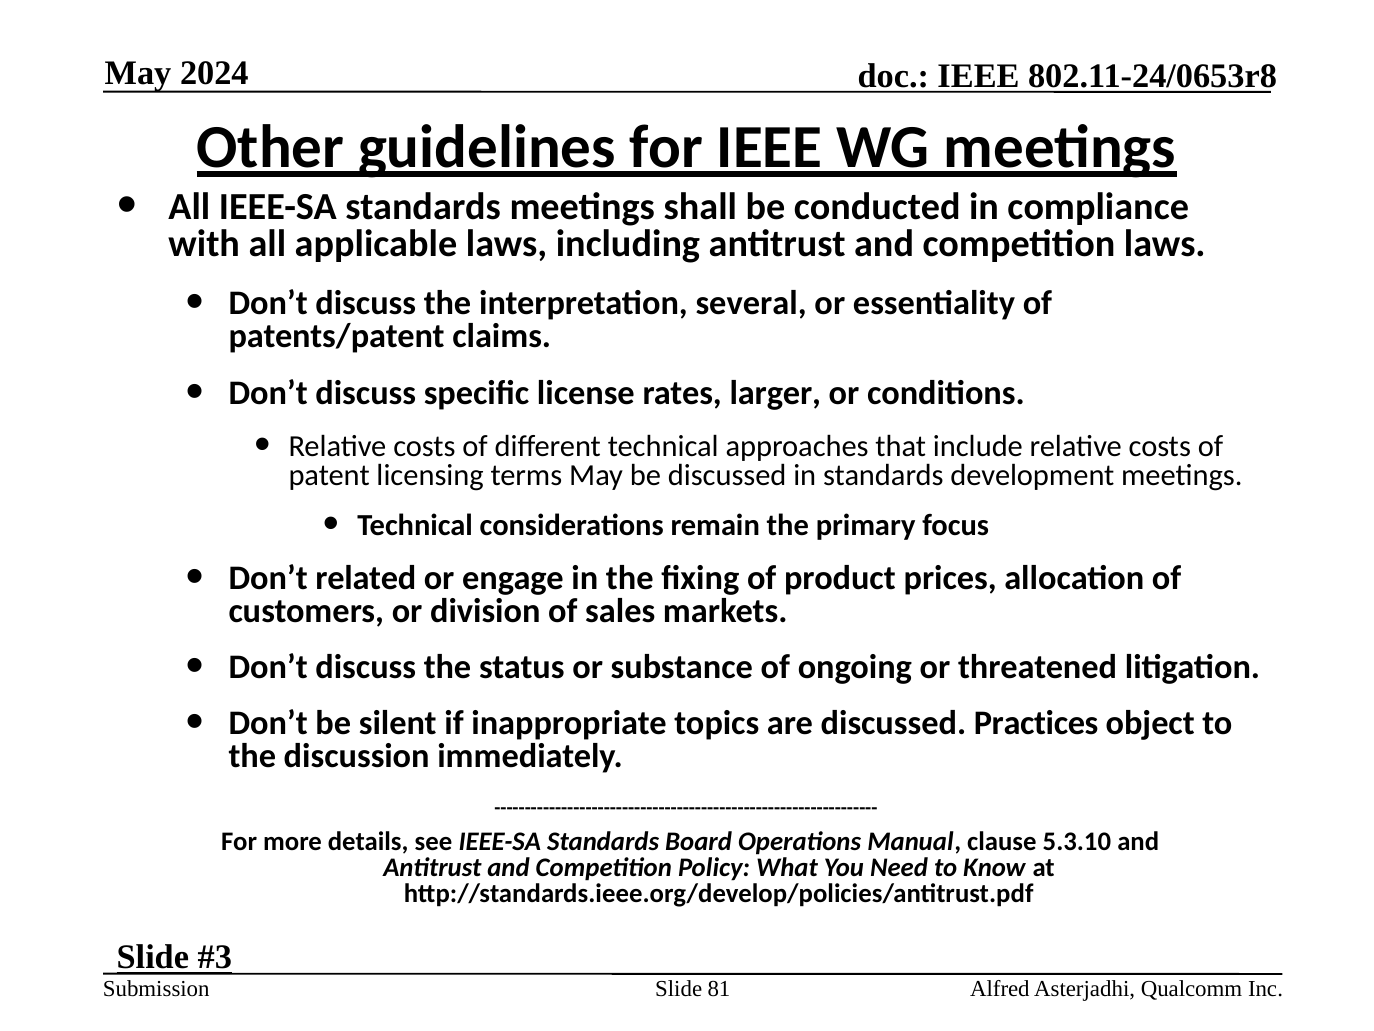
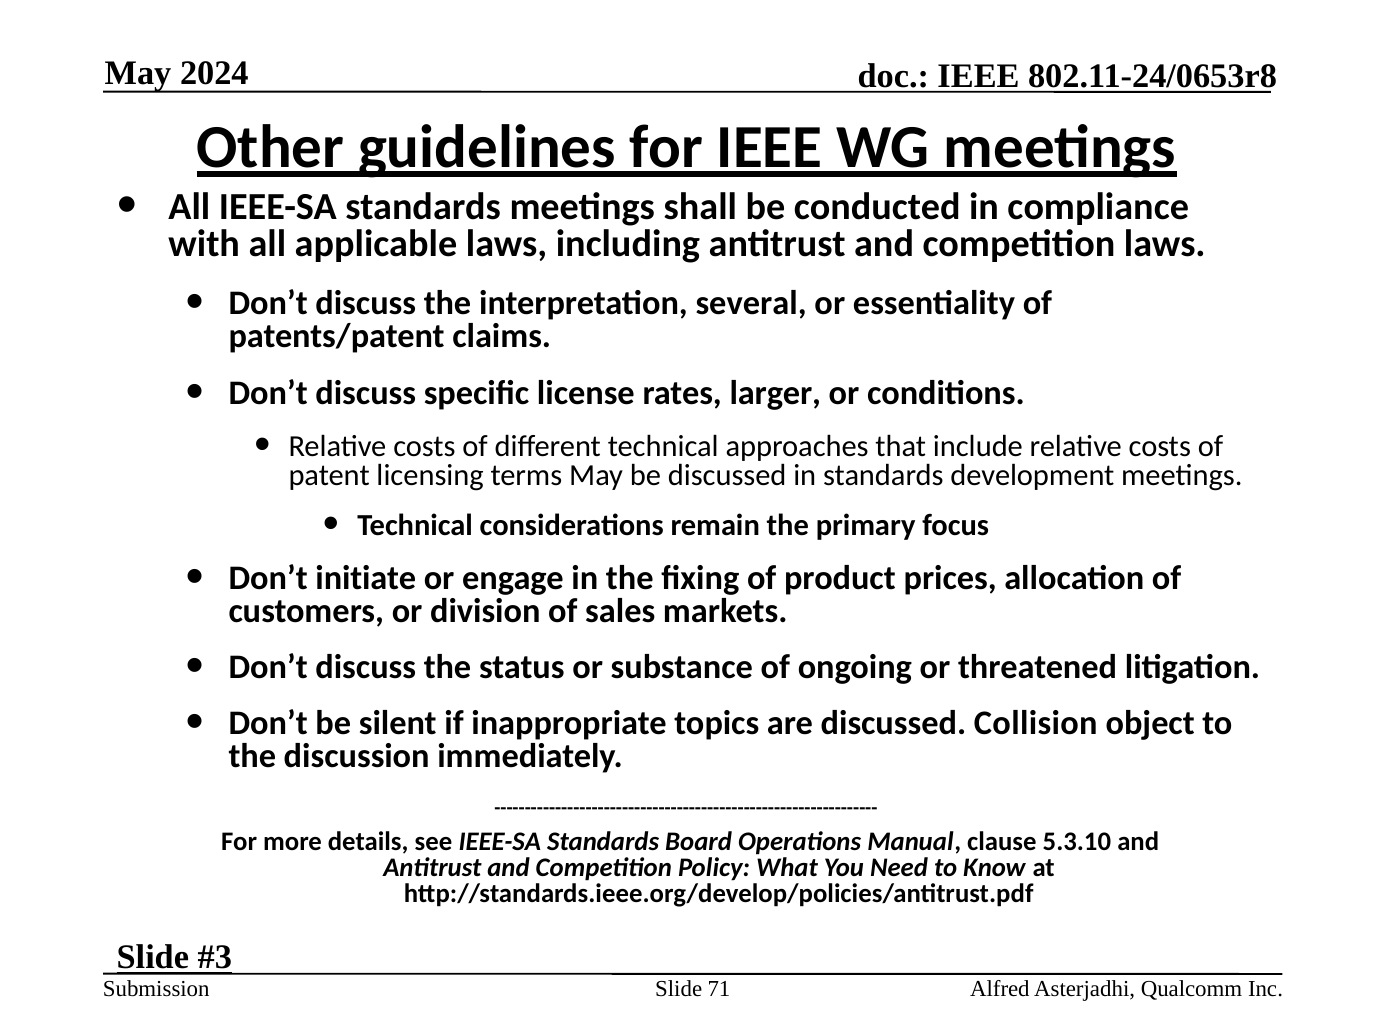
related: related -> initiate
Practices: Practices -> Collision
81: 81 -> 71
